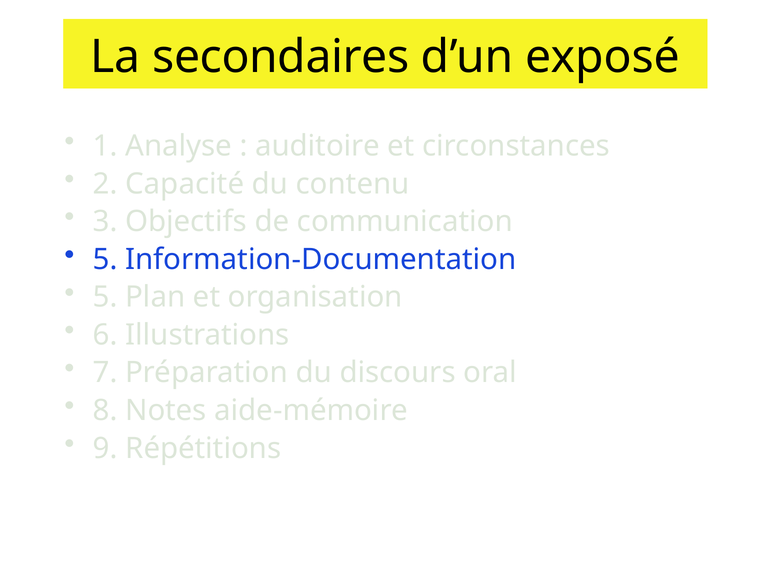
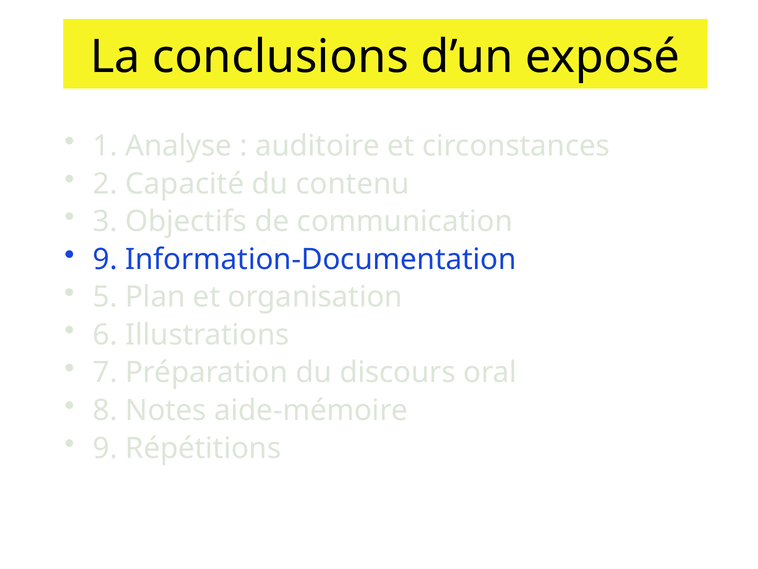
secondaires: secondaires -> conclusions
5 at (105, 259): 5 -> 9
